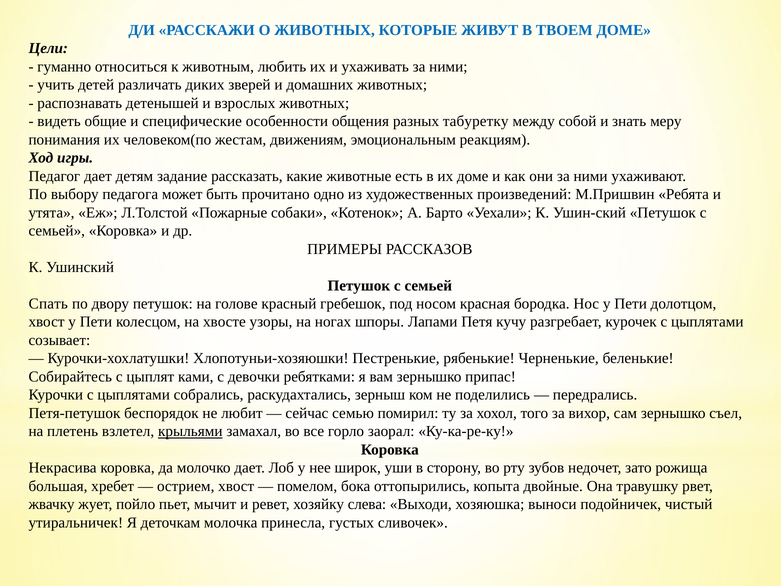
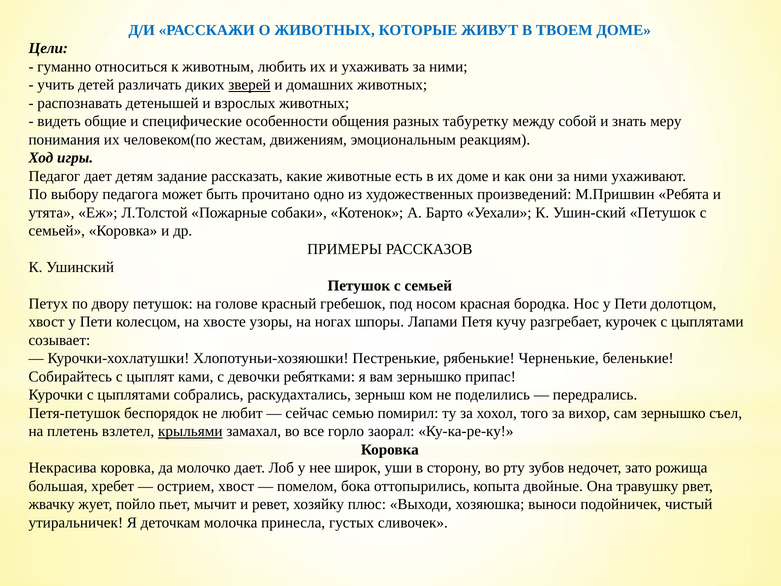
зверей underline: none -> present
Спать: Спать -> Петух
слева: слева -> плюс
